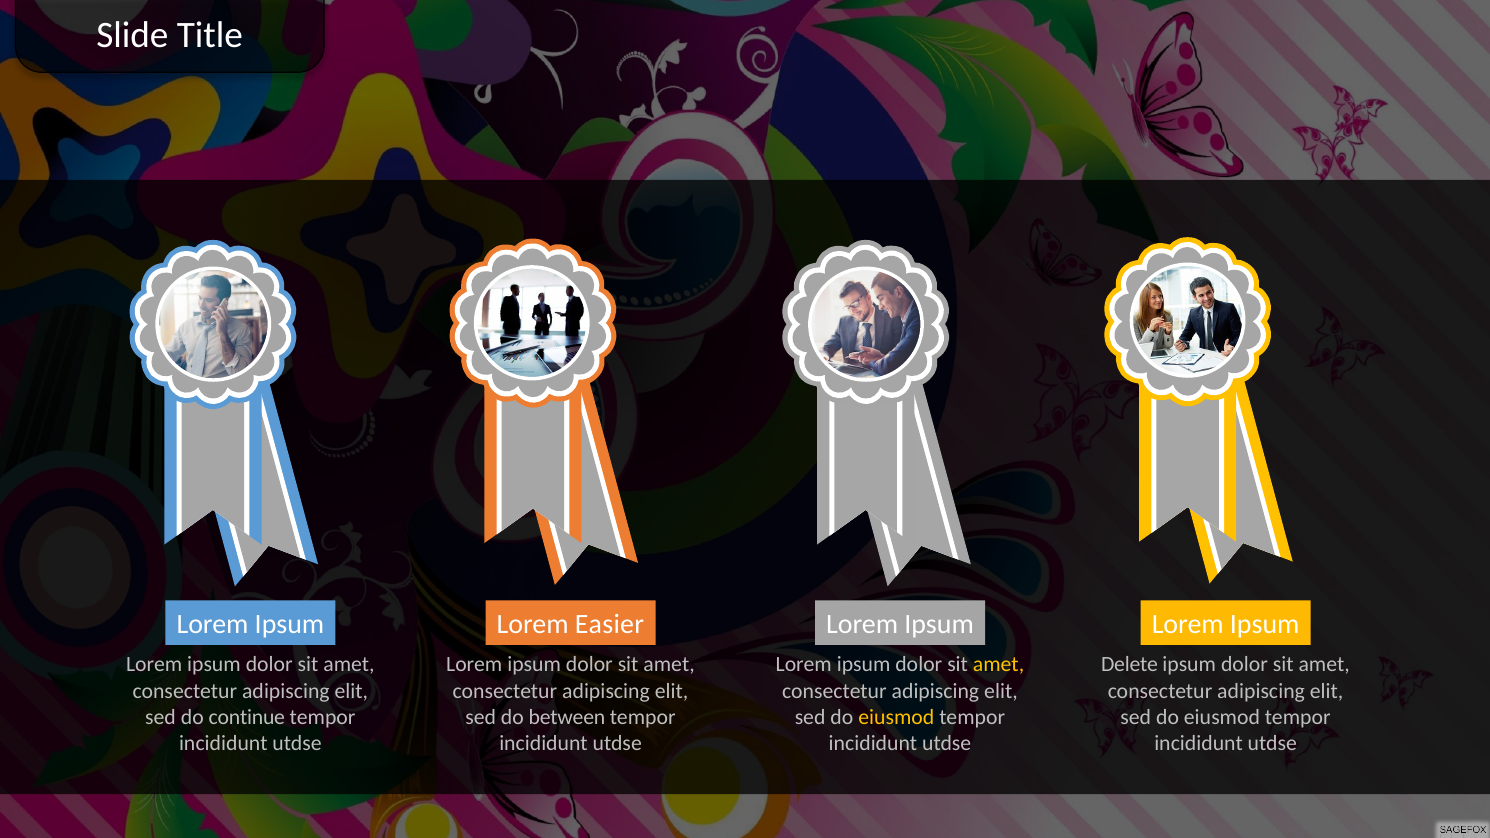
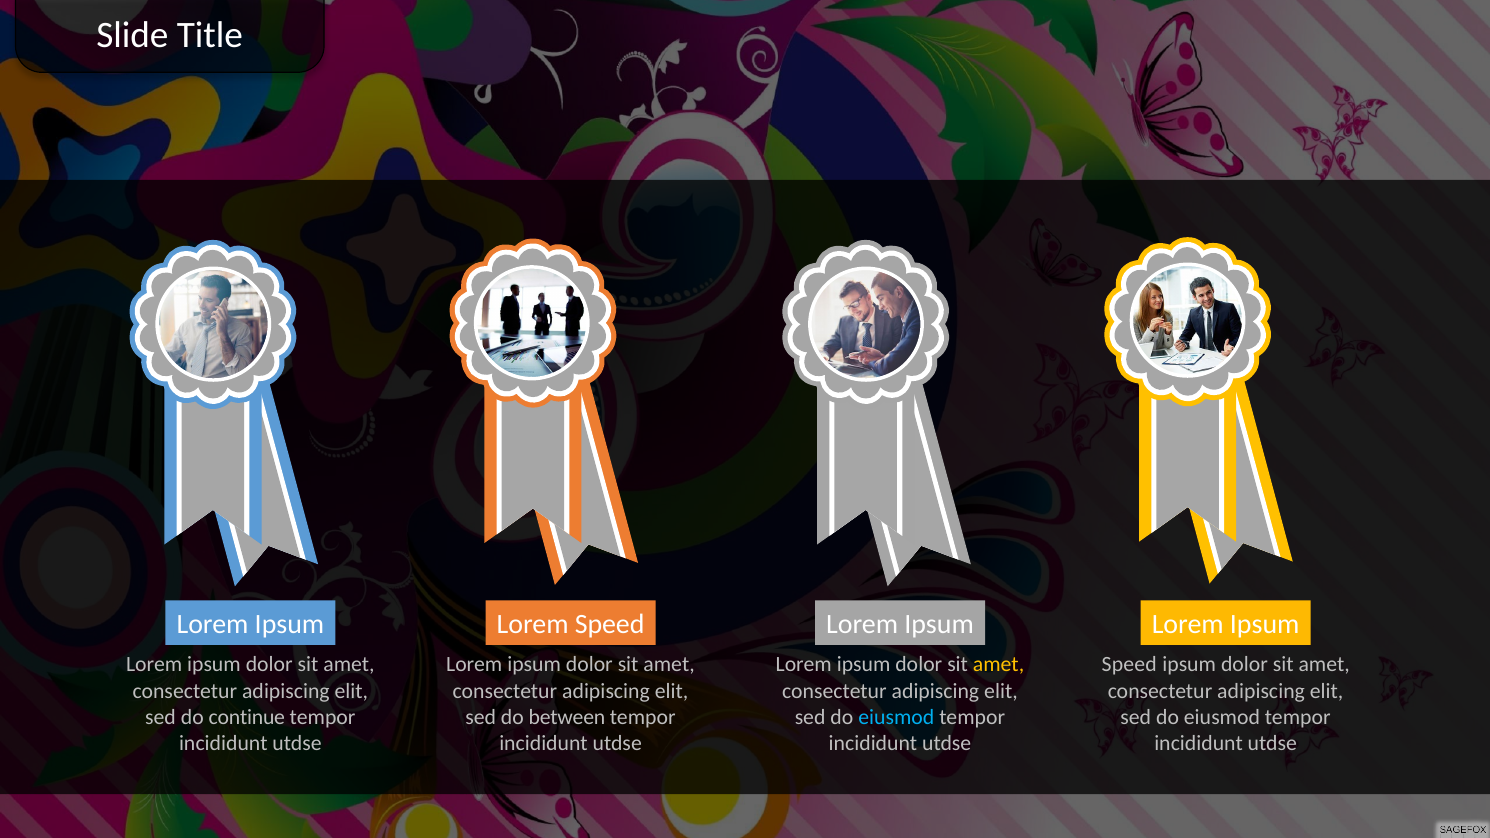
Lorem Easier: Easier -> Speed
Delete at (1129, 665): Delete -> Speed
eiusmod at (896, 717) colour: yellow -> light blue
